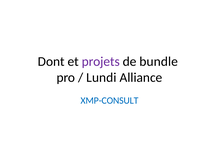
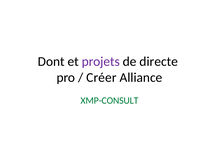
bundle: bundle -> directe
Lundi: Lundi -> Créer
XMP-CONSULT colour: blue -> green
